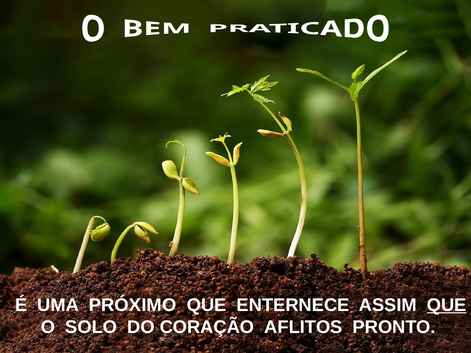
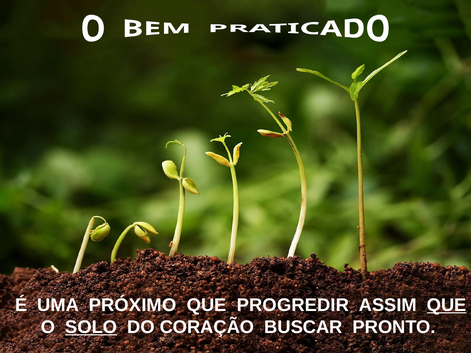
ENTERNECE: ENTERNECE -> PROGREDIR
SOLO underline: none -> present
AFLITOS: AFLITOS -> BUSCAR
